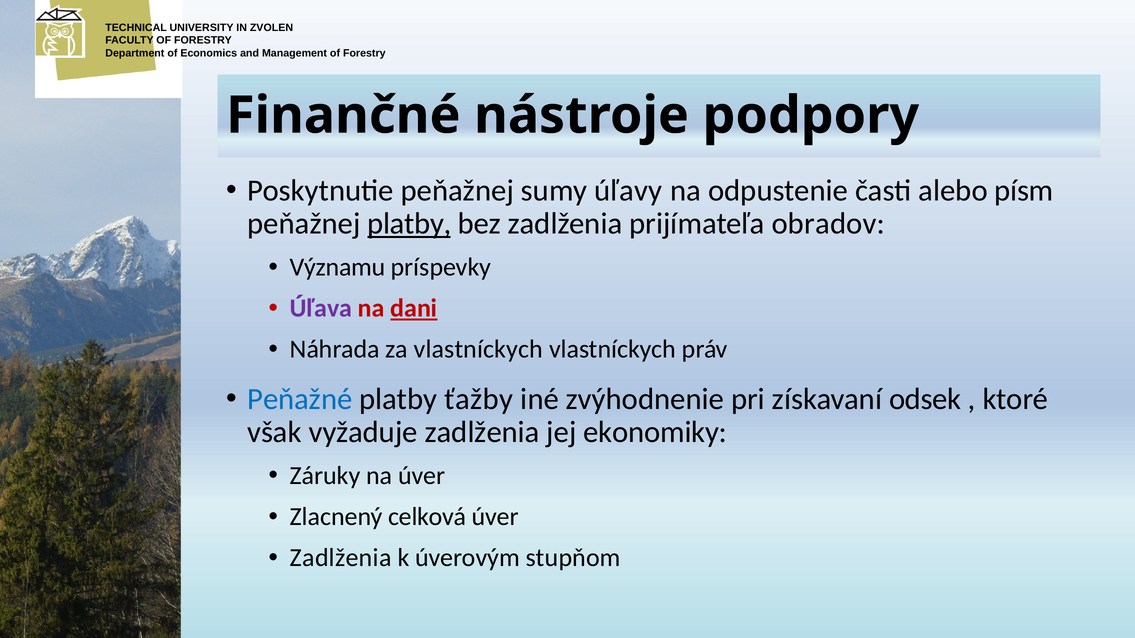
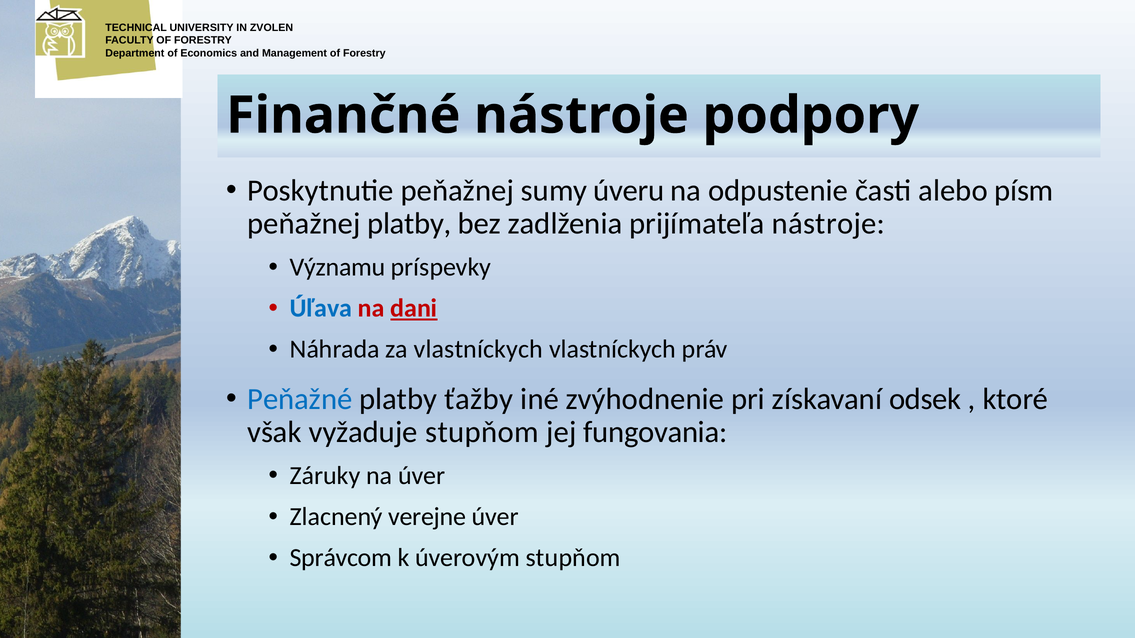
úľavy: úľavy -> úveru
platby at (409, 224) underline: present -> none
prijímateľa obradov: obradov -> nástroje
Úľava colour: purple -> blue
vyžaduje zadlženia: zadlženia -> stupňom
ekonomiky: ekonomiky -> fungovania
celková: celková -> verejne
Zadlženia at (341, 558): Zadlženia -> Správcom
